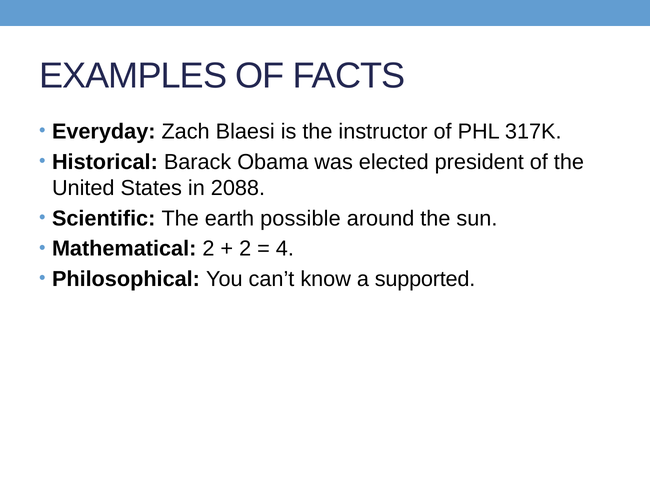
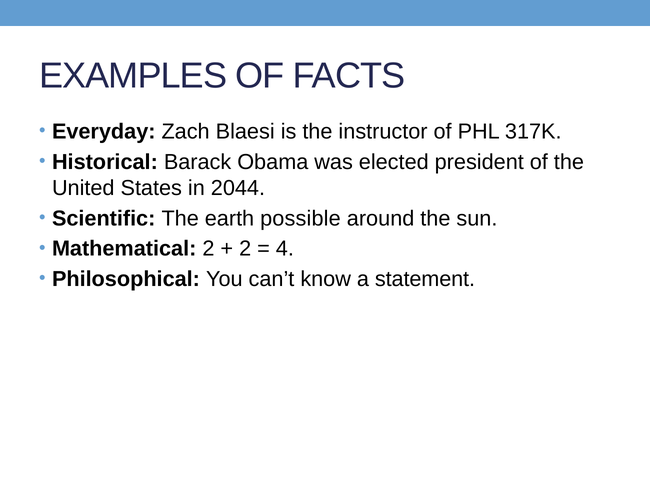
2088: 2088 -> 2044
supported: supported -> statement
